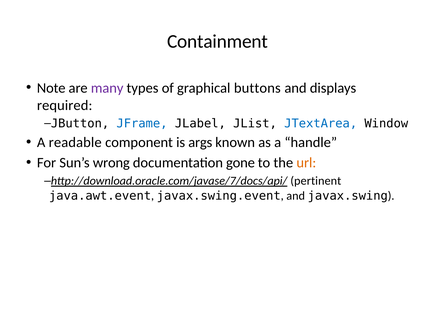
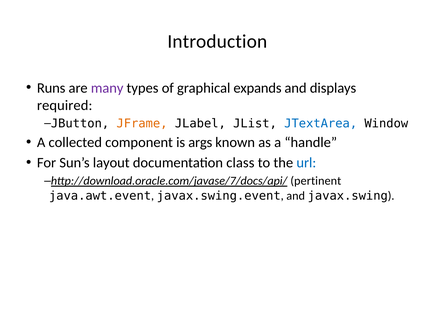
Containment: Containment -> Introduction
Note: Note -> Runs
buttons: buttons -> expands
JFrame colour: blue -> orange
readable: readable -> collected
wrong: wrong -> layout
gone: gone -> class
url colour: orange -> blue
